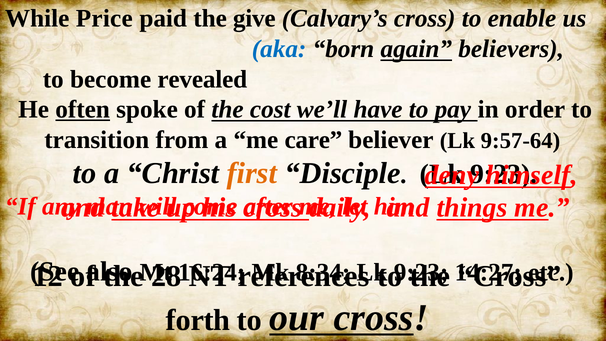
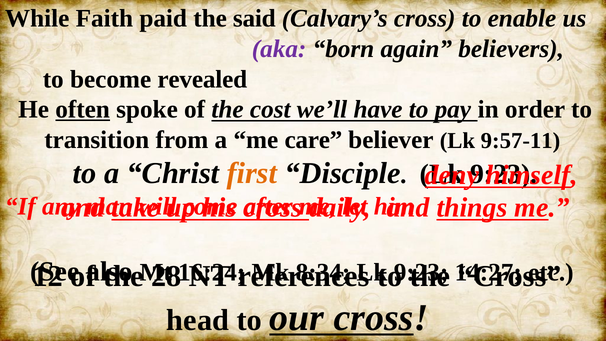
Price: Price -> Faith
give: give -> said
aka colour: blue -> purple
again underline: present -> none
9:57-64: 9:57-64 -> 9:57-11
forth: forth -> head
